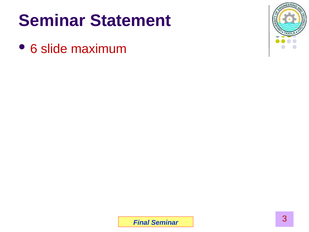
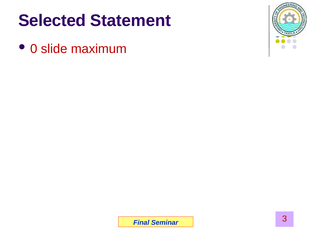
Seminar at (52, 20): Seminar -> Selected
6: 6 -> 0
